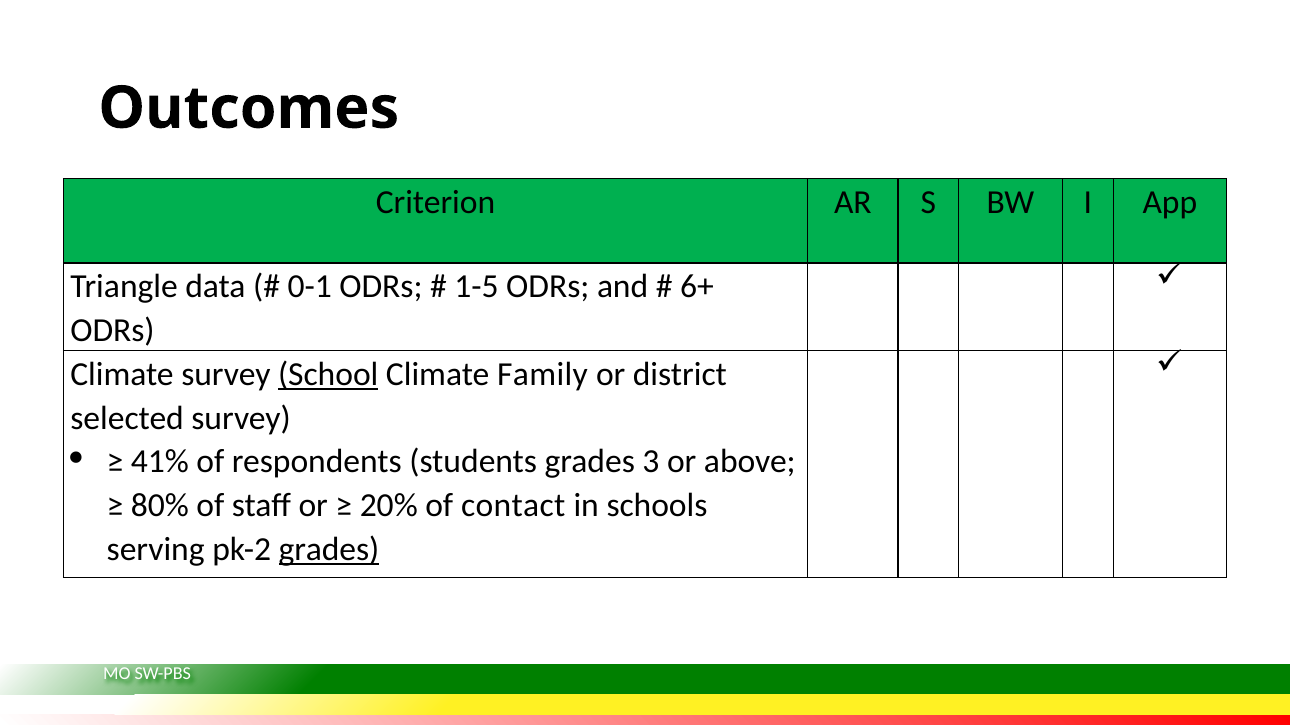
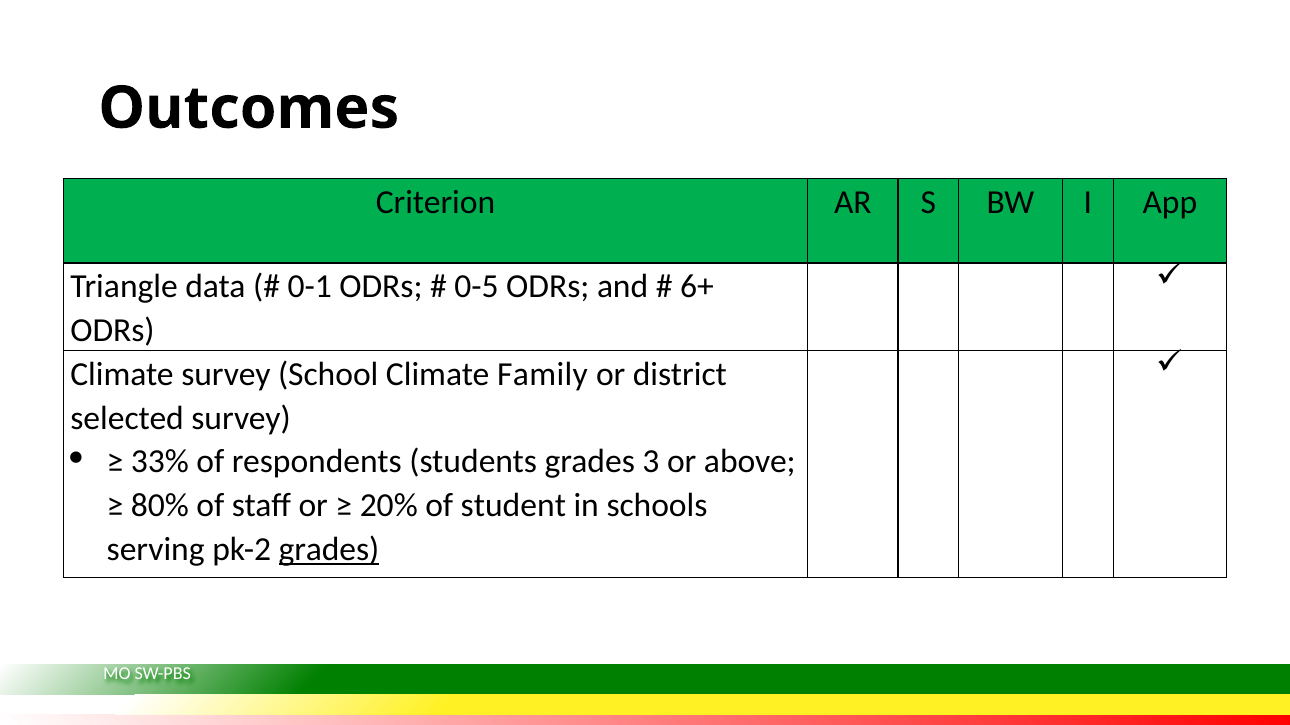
1-5: 1-5 -> 0-5
School underline: present -> none
41%: 41% -> 33%
contact: contact -> student
